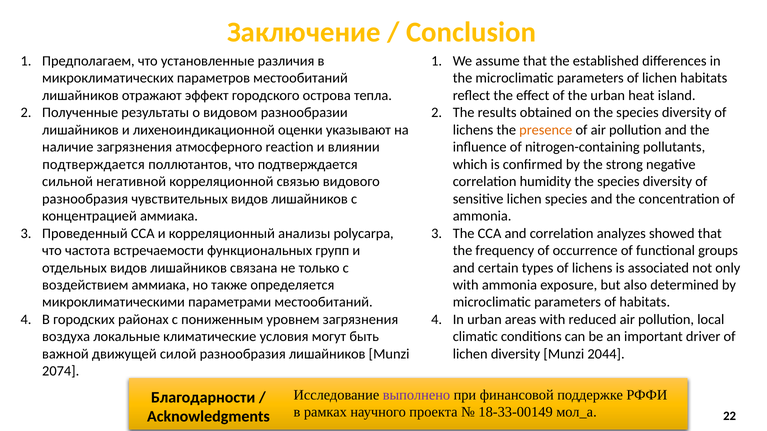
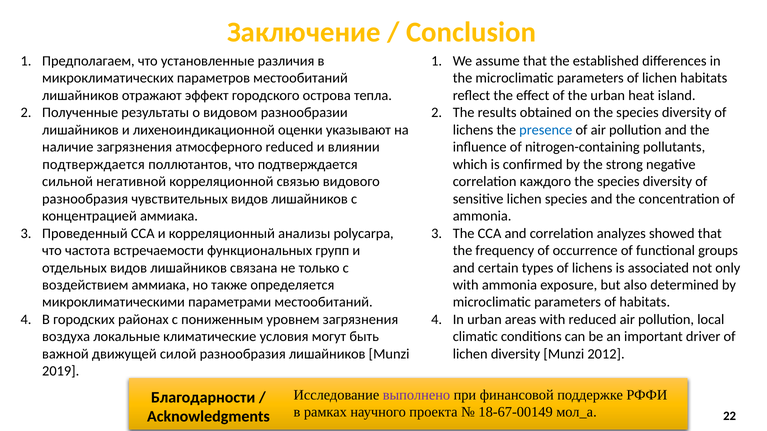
presence colour: orange -> blue
атмосферного reaction: reaction -> reduced
humidity: humidity -> каждого
2044: 2044 -> 2012
2074: 2074 -> 2019
18-33-00149: 18-33-00149 -> 18-67-00149
